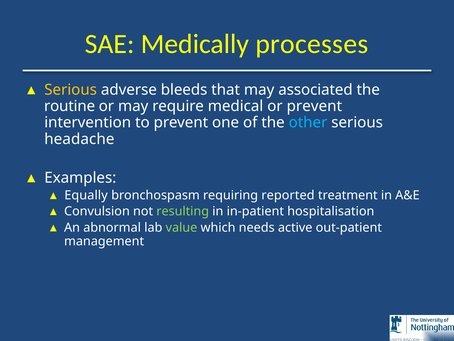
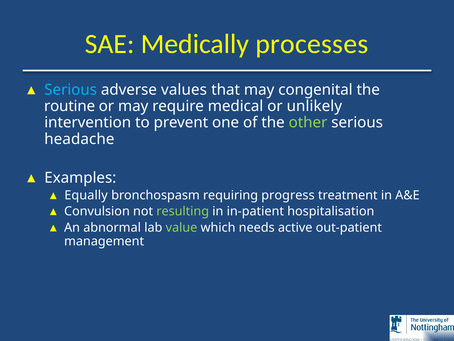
Serious at (71, 90) colour: yellow -> light blue
bleeds: bleeds -> values
associated: associated -> congenital
or prevent: prevent -> unlikely
other colour: light blue -> light green
reported: reported -> progress
